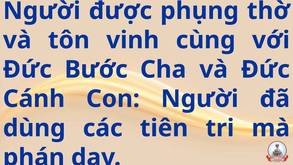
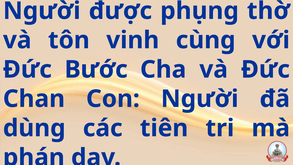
Cánh: Cánh -> Chan
